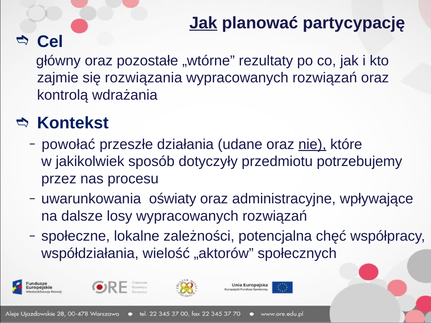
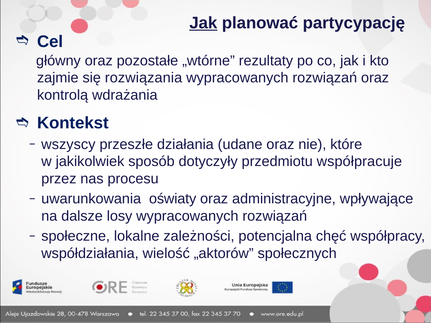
powołać: powołać -> wszyscy
nie underline: present -> none
potrzebujemy: potrzebujemy -> współpracuje
